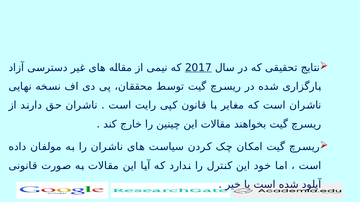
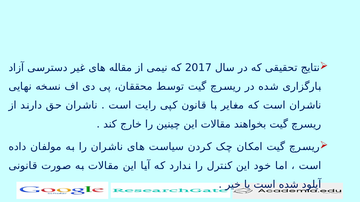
2017 underline: present -> none
